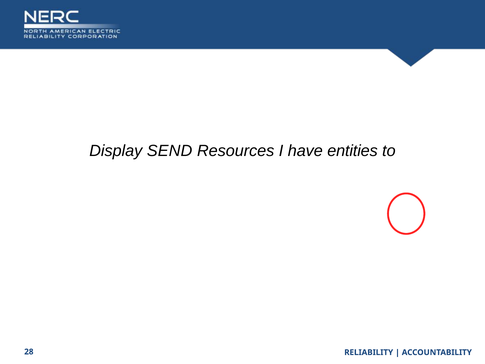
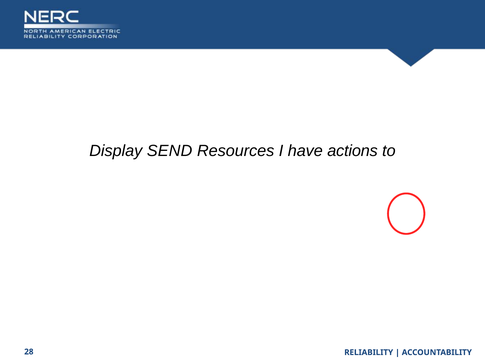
entities: entities -> actions
